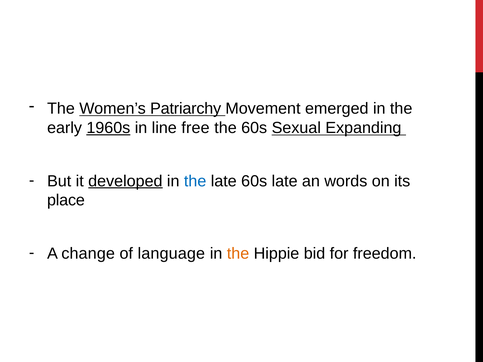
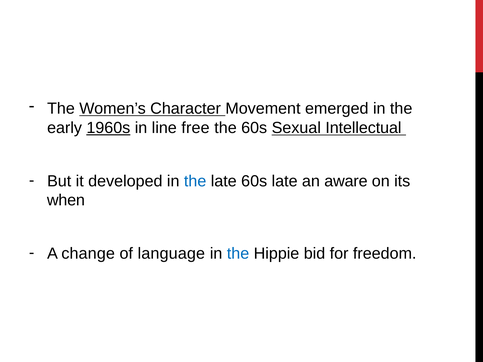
Patriarchy: Patriarchy -> Character
Expanding: Expanding -> Intellectual
developed underline: present -> none
words: words -> aware
place: place -> when
the at (238, 254) colour: orange -> blue
